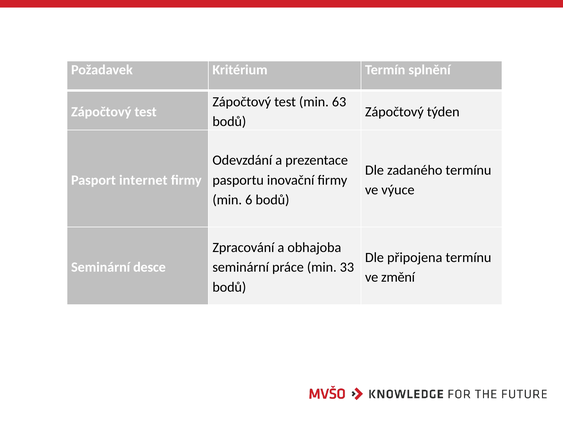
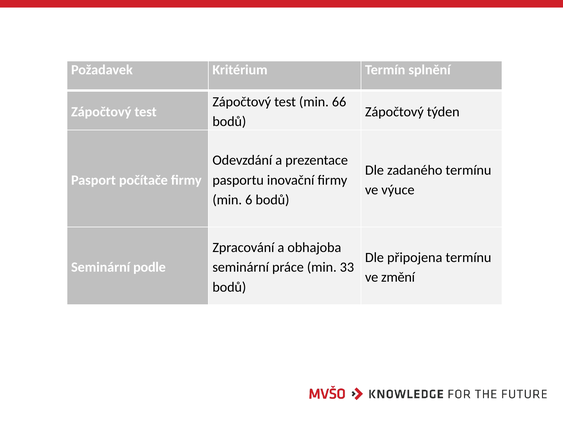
63: 63 -> 66
internet: internet -> počítače
desce: desce -> podle
